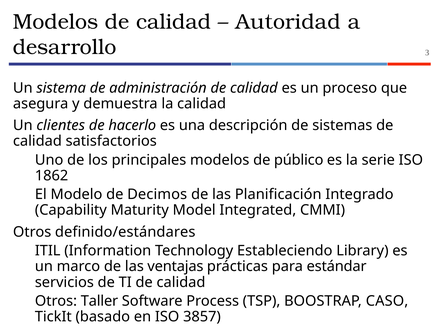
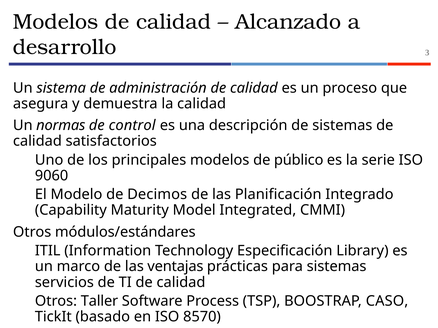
Autoridad: Autoridad -> Alcanzado
clientes: clientes -> normas
hacerlo: hacerlo -> control
1862: 1862 -> 9060
definido/estándares: definido/estándares -> módulos/estándares
Estableciendo: Estableciendo -> Especificación
para estándar: estándar -> sistemas
3857: 3857 -> 8570
